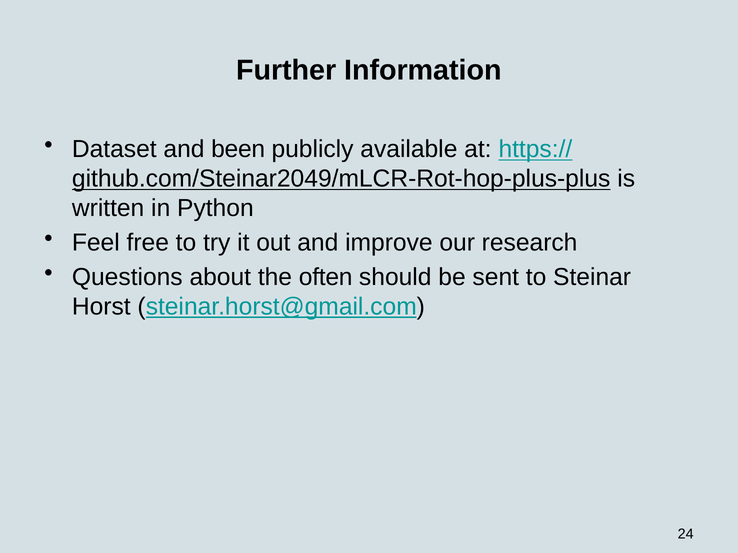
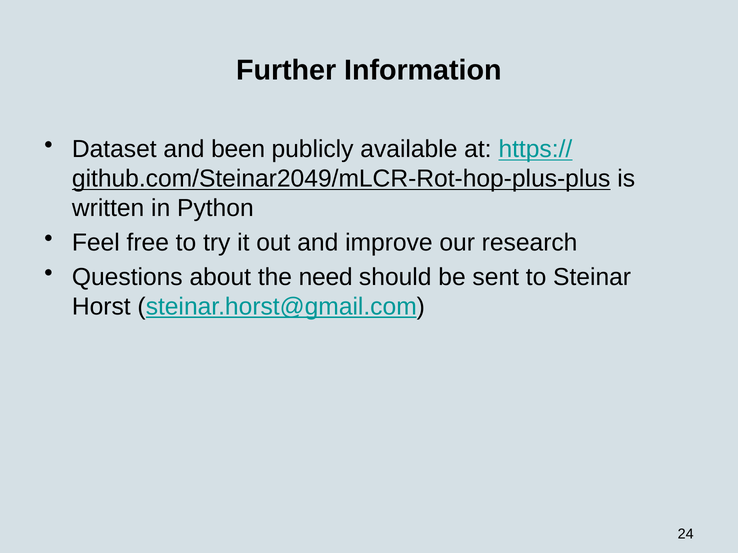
often: often -> need
